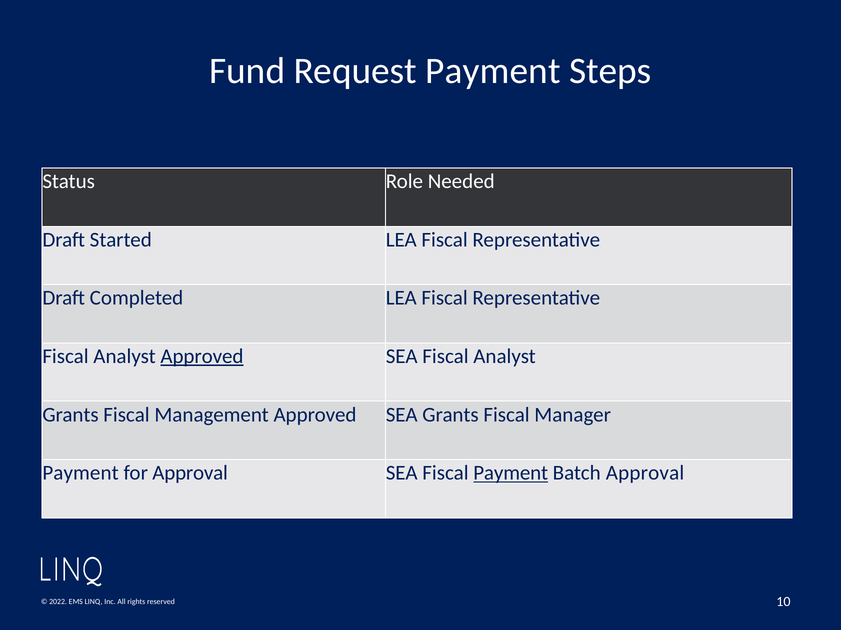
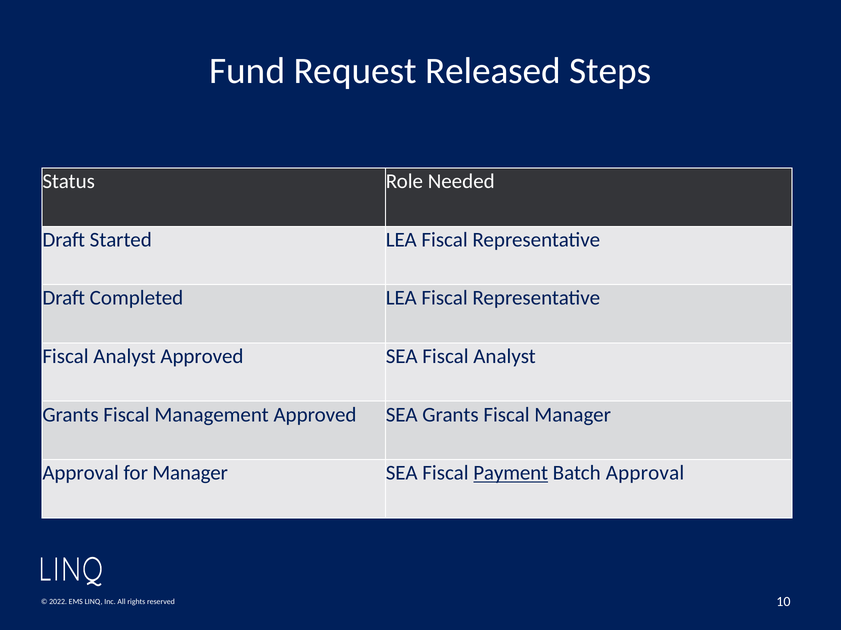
Request Payment: Payment -> Released
Approved at (202, 357) underline: present -> none
Payment at (81, 473): Payment -> Approval
for Approval: Approval -> Manager
